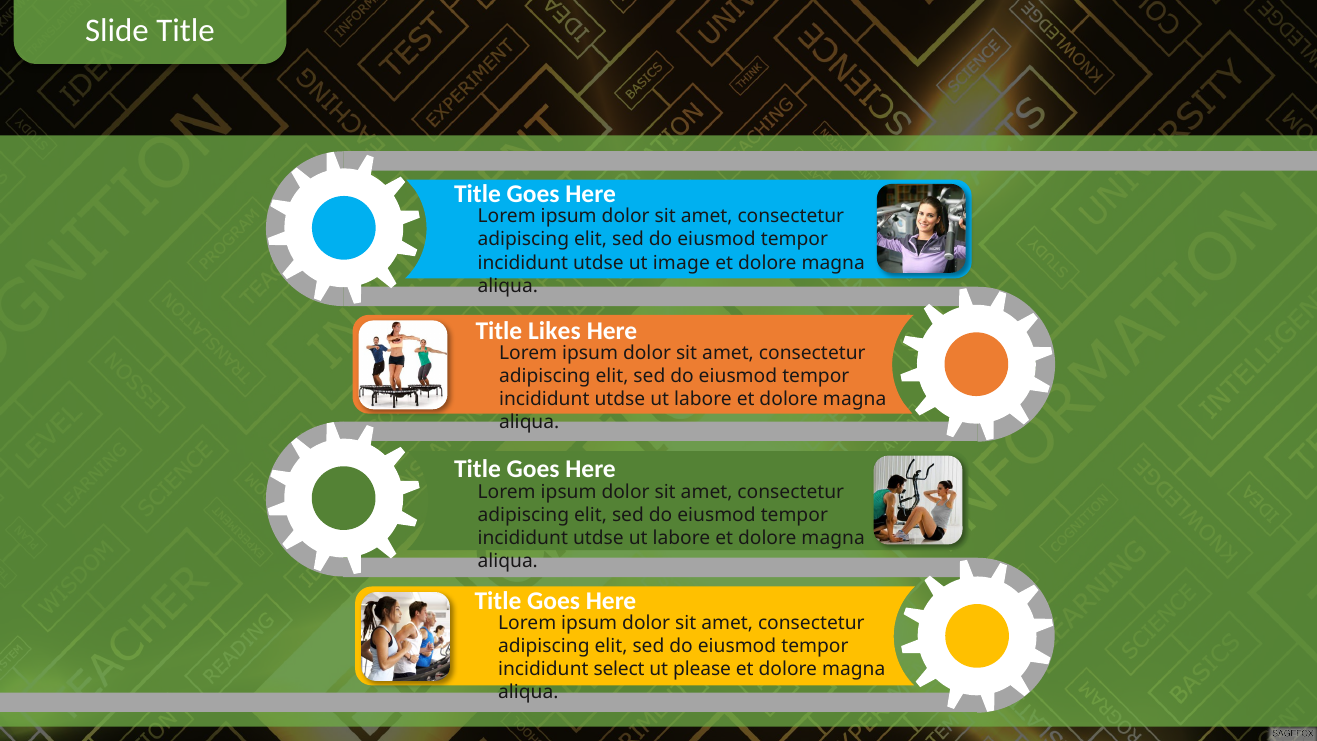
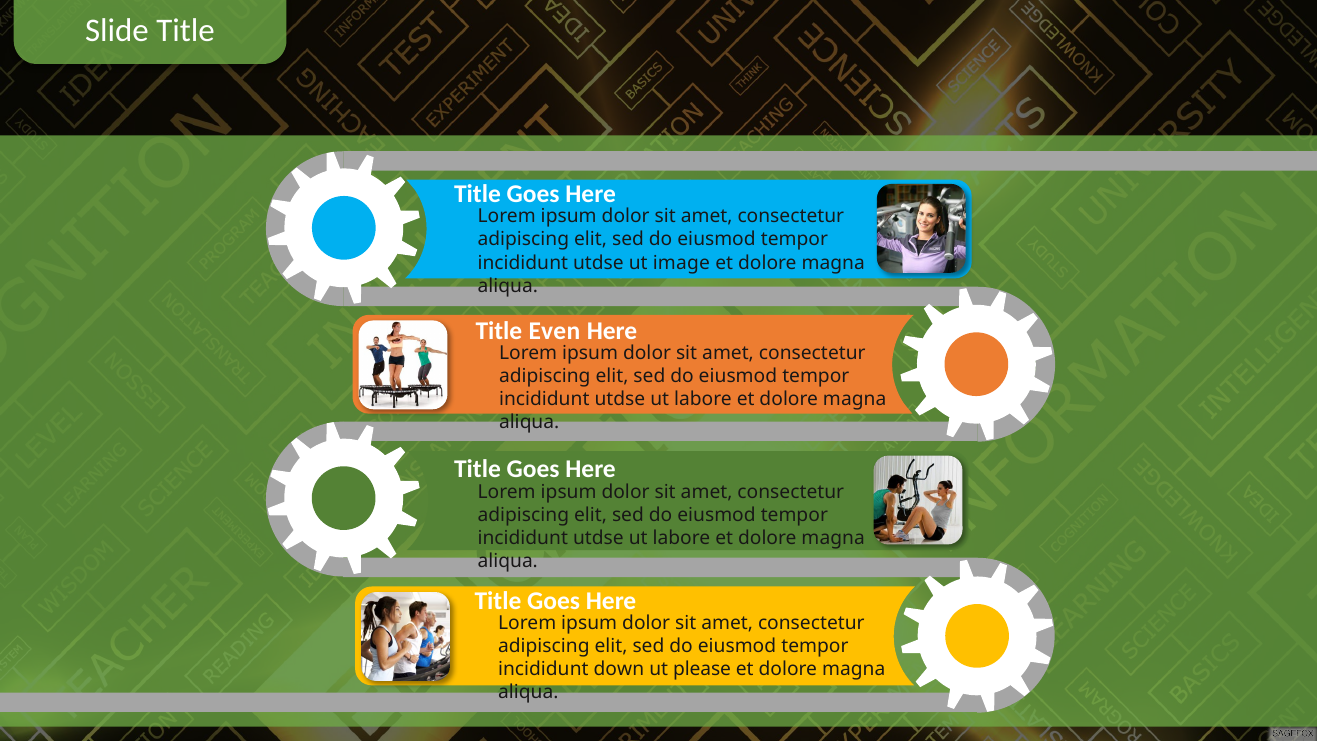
Likes: Likes -> Even
select: select -> down
